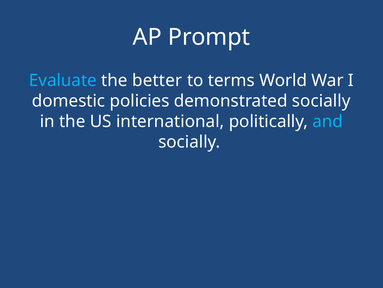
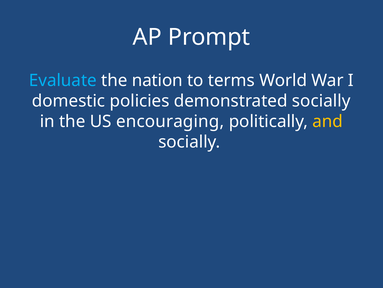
better: better -> nation
international: international -> encouraging
and colour: light blue -> yellow
